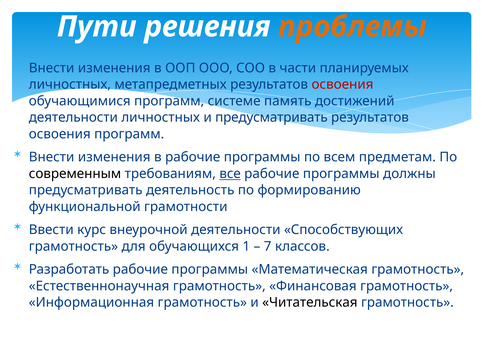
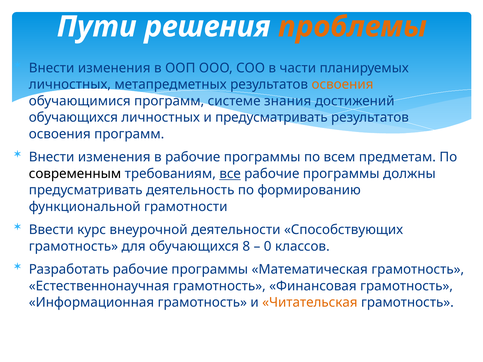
освоения at (343, 85) colour: red -> orange
память: память -> знания
деятельности at (73, 118): деятельности -> обучающихся
1: 1 -> 8
7: 7 -> 0
Читательская colour: black -> orange
